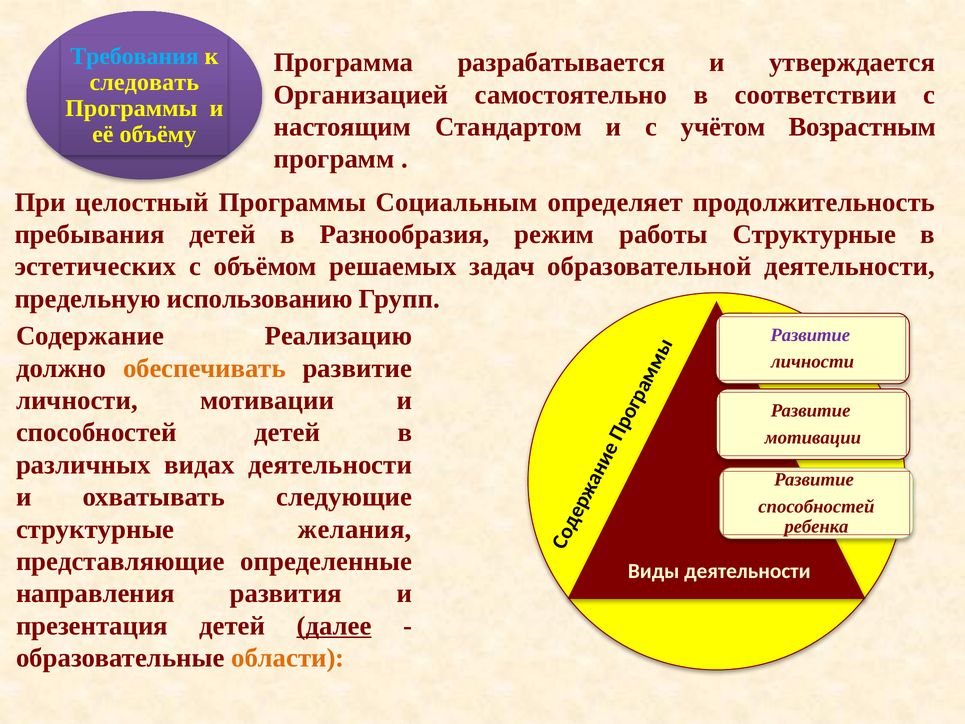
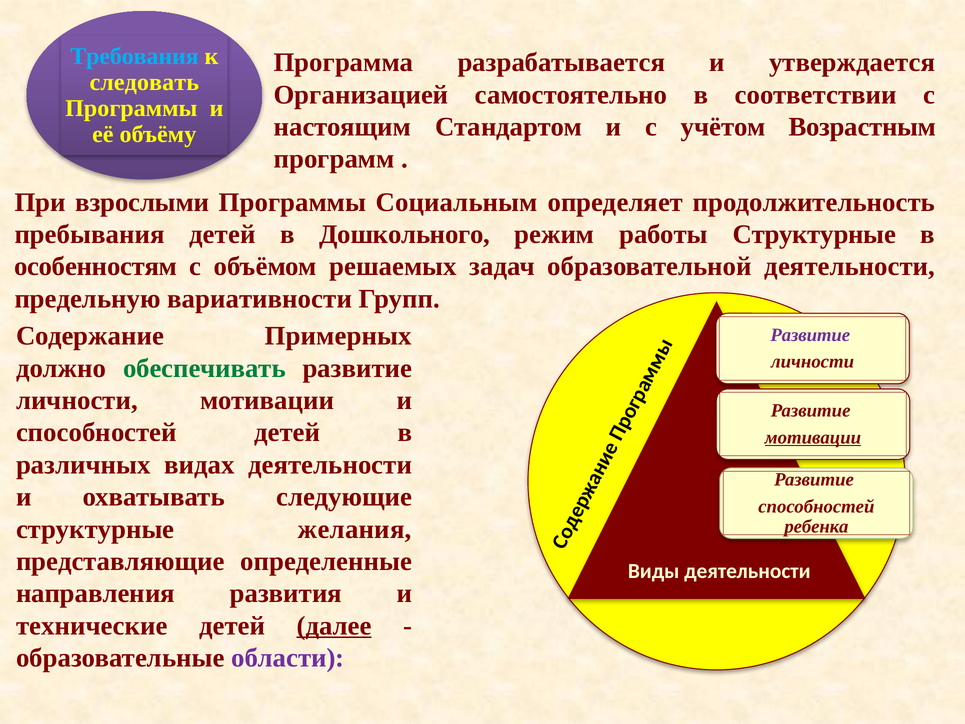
целостный: целостный -> взрослыми
Разнообразия: Разнообразия -> Дошкольного
эстетических: эстетических -> особенностям
использованию: использованию -> вариативности
Реализацию: Реализацию -> Примерных
обеспечивать colour: orange -> green
мотивации at (813, 437) underline: none -> present
презентация: презентация -> технические
области colour: orange -> purple
